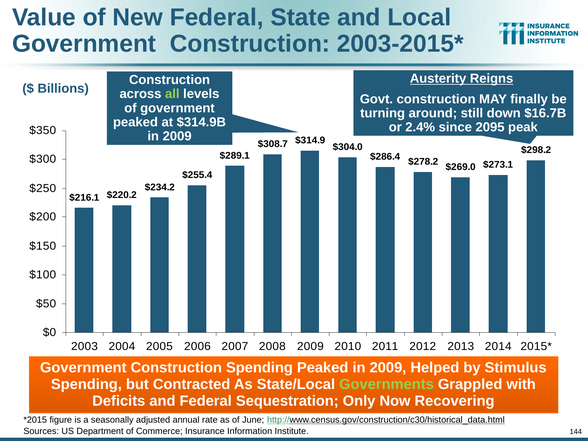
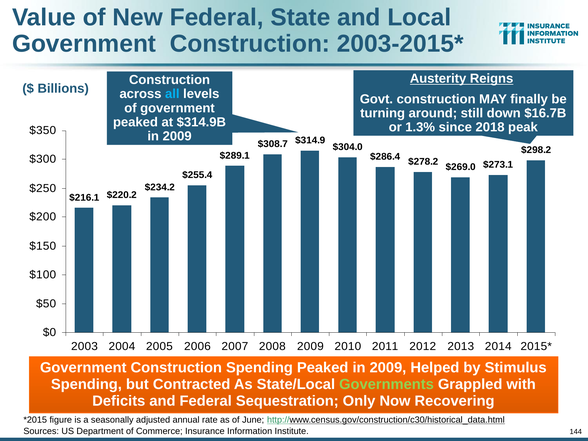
all colour: light green -> light blue
2.4%: 2.4% -> 1.3%
2095: 2095 -> 2018
